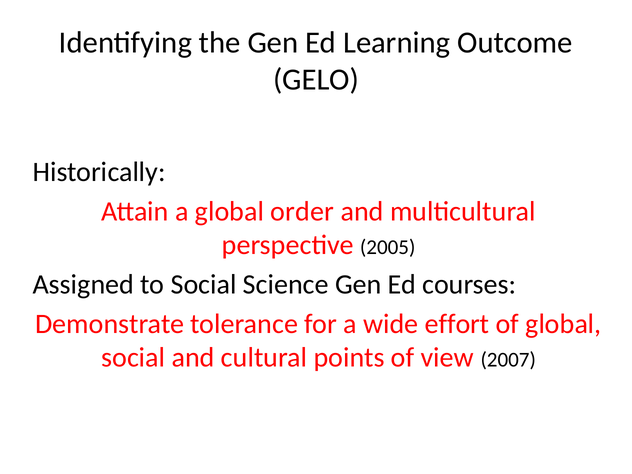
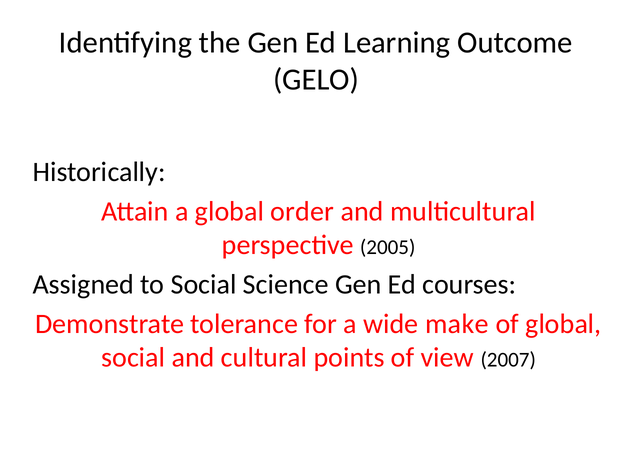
effort: effort -> make
